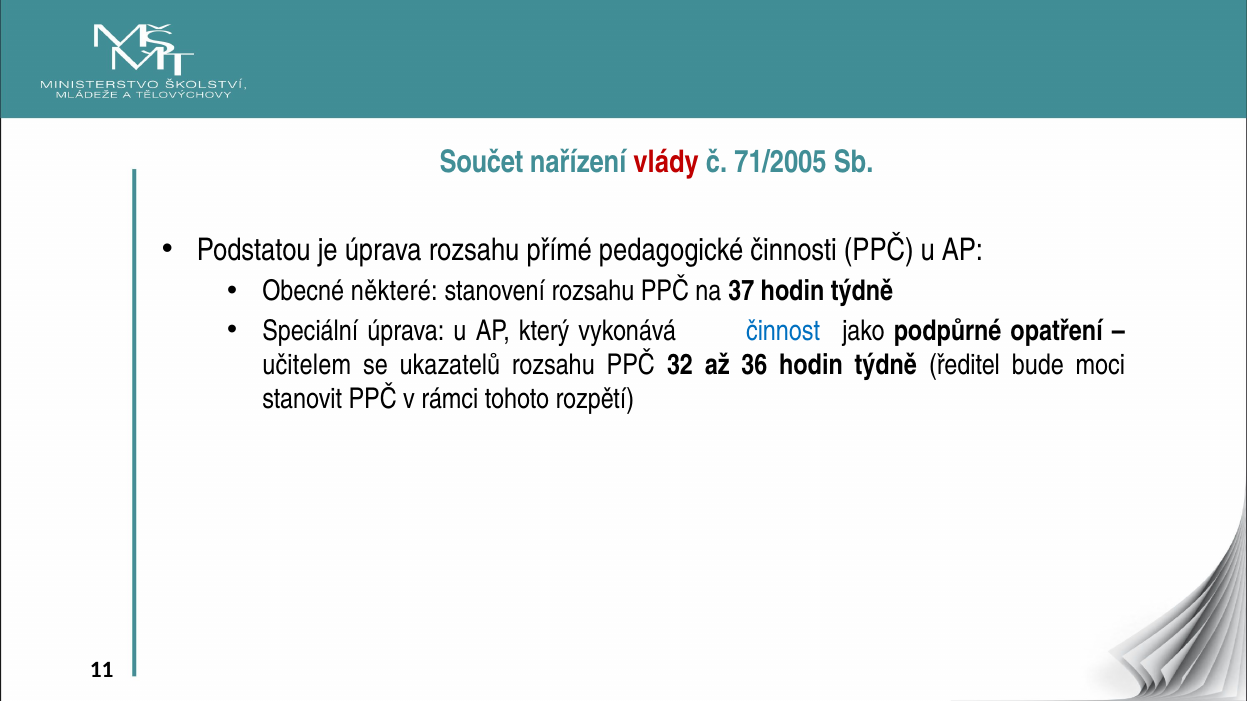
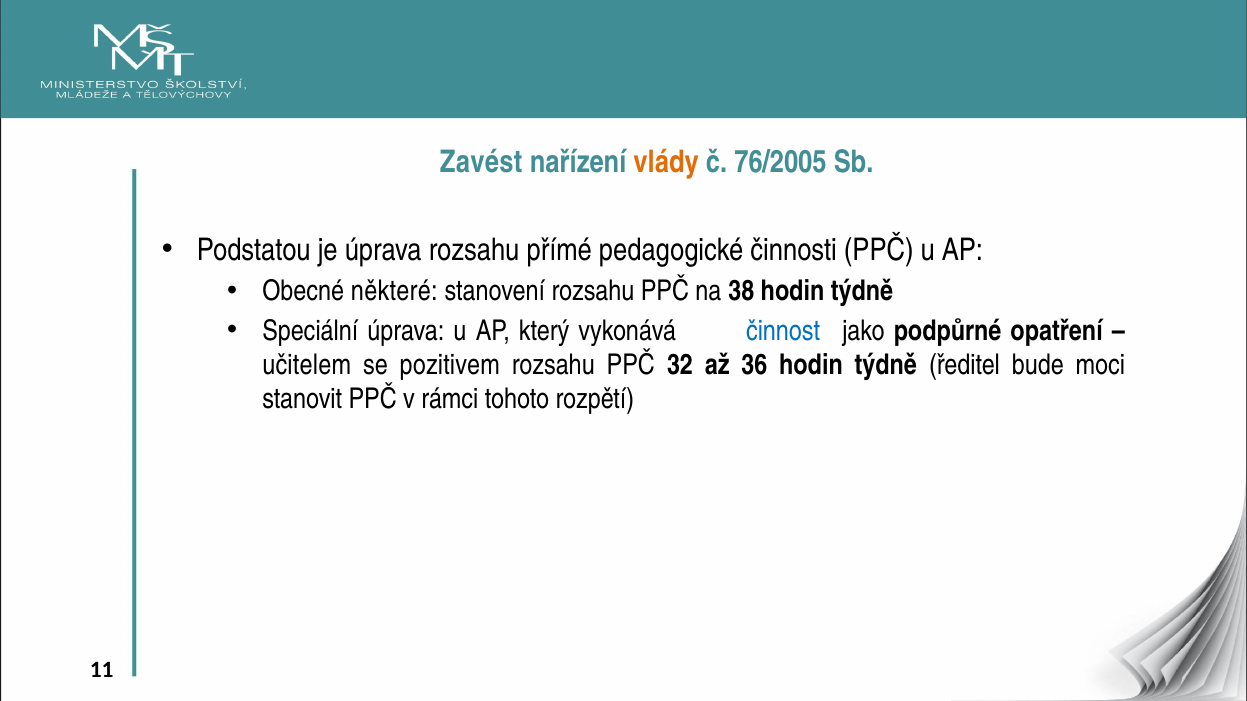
Součet: Součet -> Zavést
vlády colour: red -> orange
71/2005: 71/2005 -> 76/2005
37: 37 -> 38
ukazatelů: ukazatelů -> pozitivem
